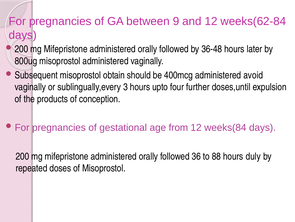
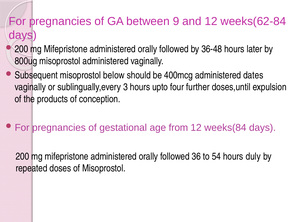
obtain: obtain -> below
avoid: avoid -> dates
88: 88 -> 54
